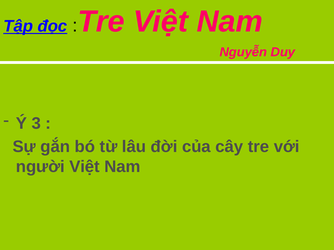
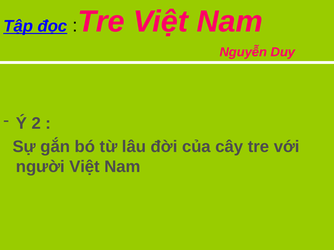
3: 3 -> 2
